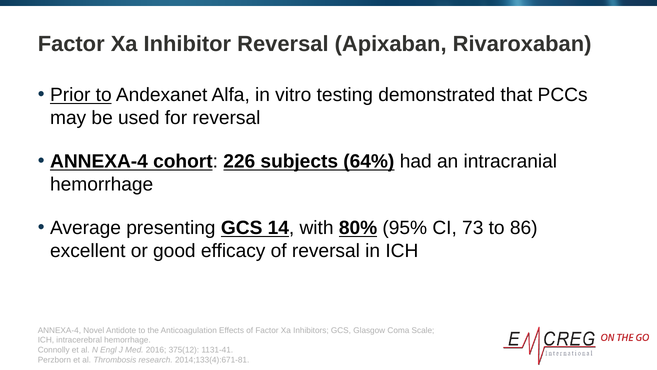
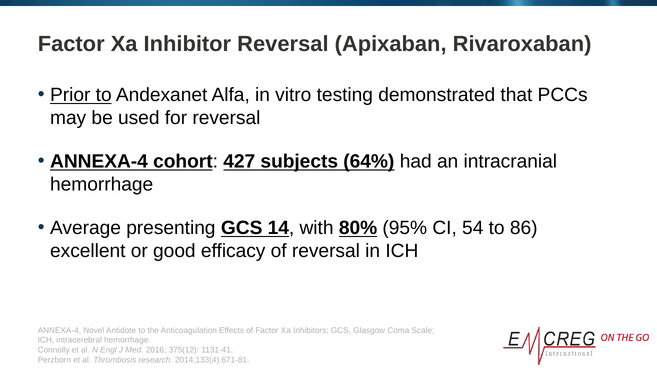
226: 226 -> 427
73: 73 -> 54
